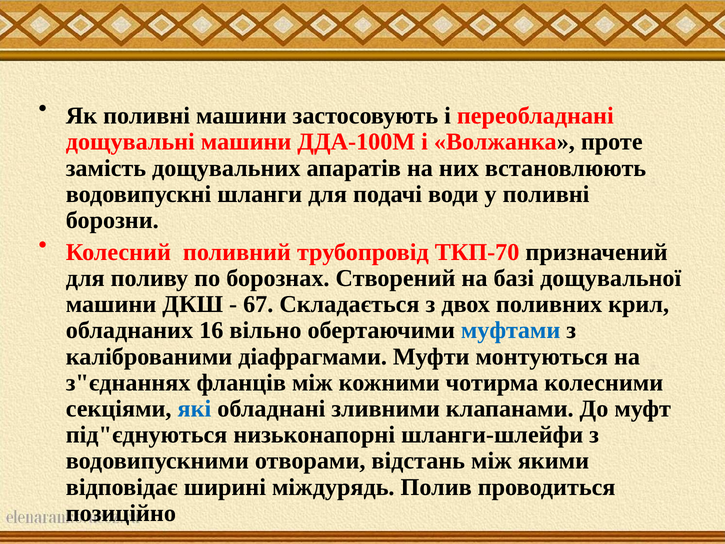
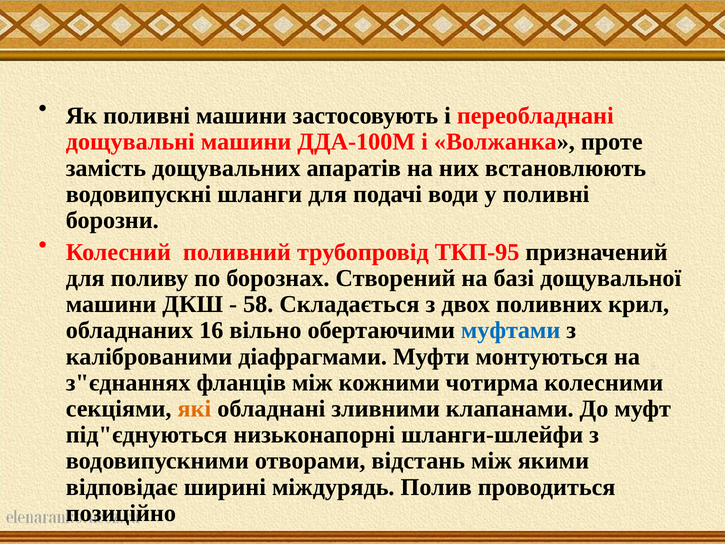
ТКП-70: ТКП-70 -> ТКП-95
67: 67 -> 58
які colour: blue -> orange
